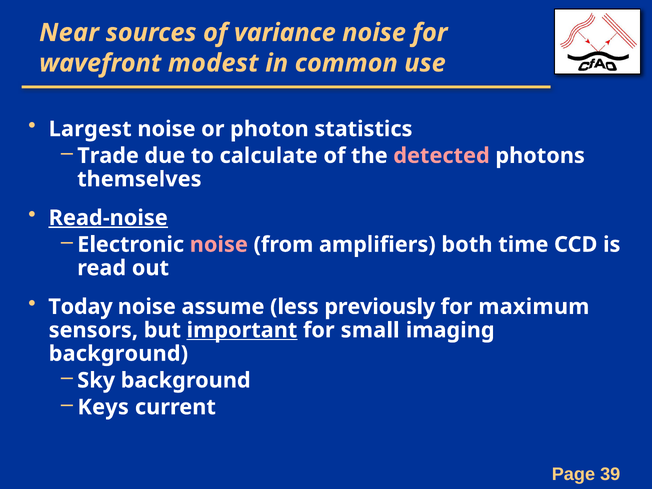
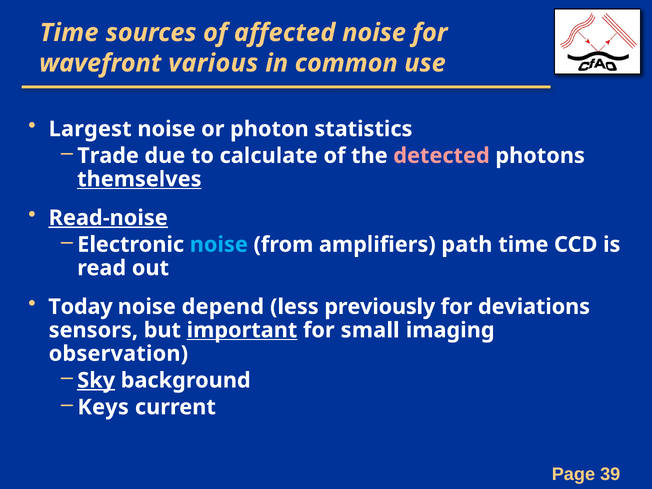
Near at (69, 33): Near -> Time
variance: variance -> affected
modest: modest -> various
themselves underline: none -> present
noise at (219, 245) colour: pink -> light blue
both: both -> path
assume: assume -> depend
maximum: maximum -> deviations
background at (118, 354): background -> observation
Sky underline: none -> present
